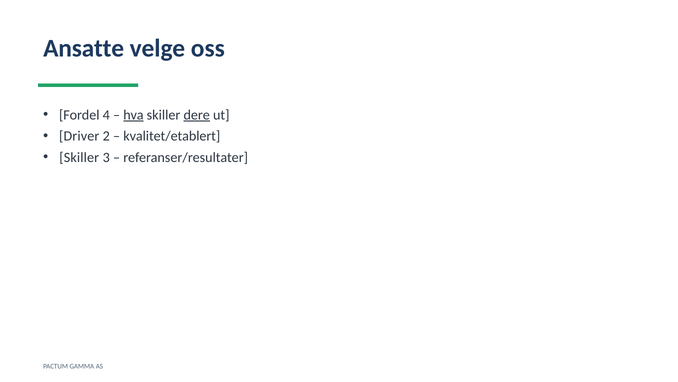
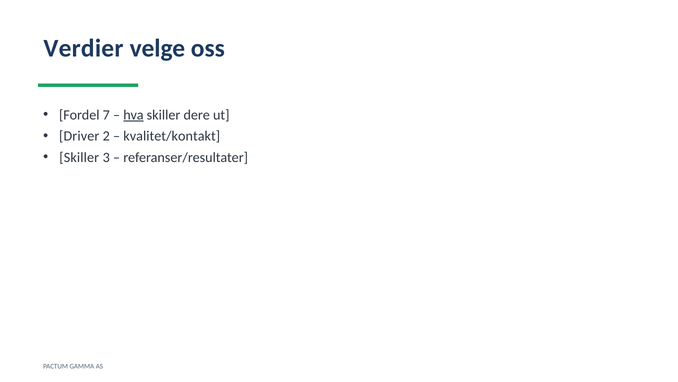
Ansatte: Ansatte -> Verdier
4: 4 -> 7
dere underline: present -> none
kvalitet/etablert: kvalitet/etablert -> kvalitet/kontakt
